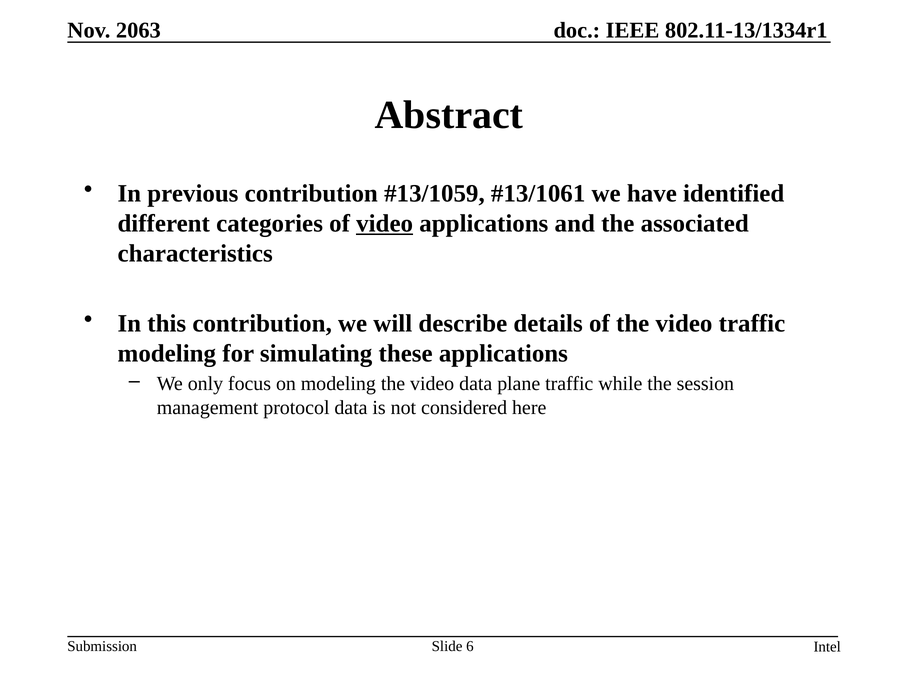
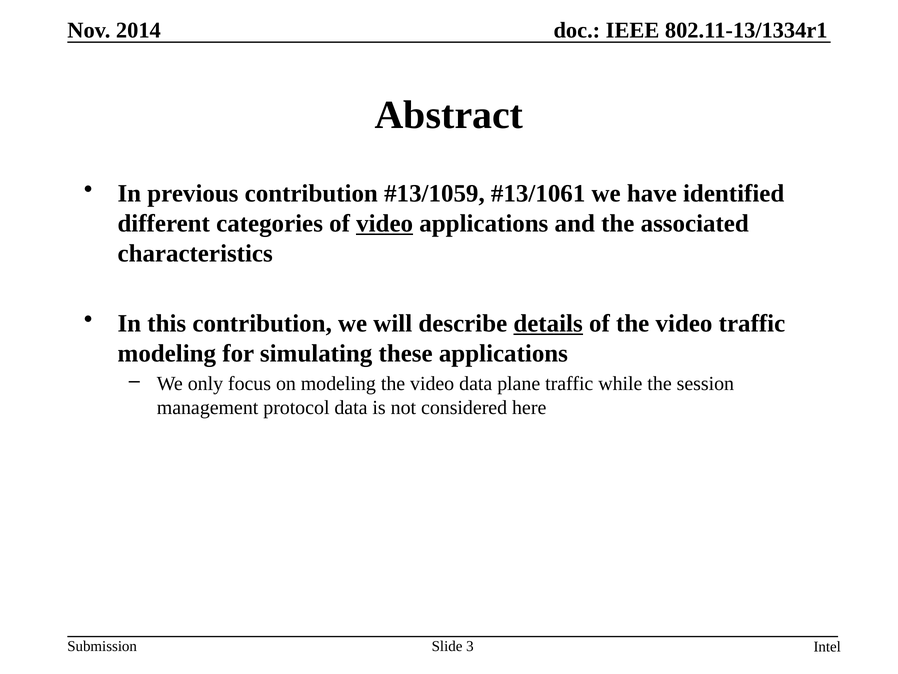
2063: 2063 -> 2014
details underline: none -> present
6: 6 -> 3
